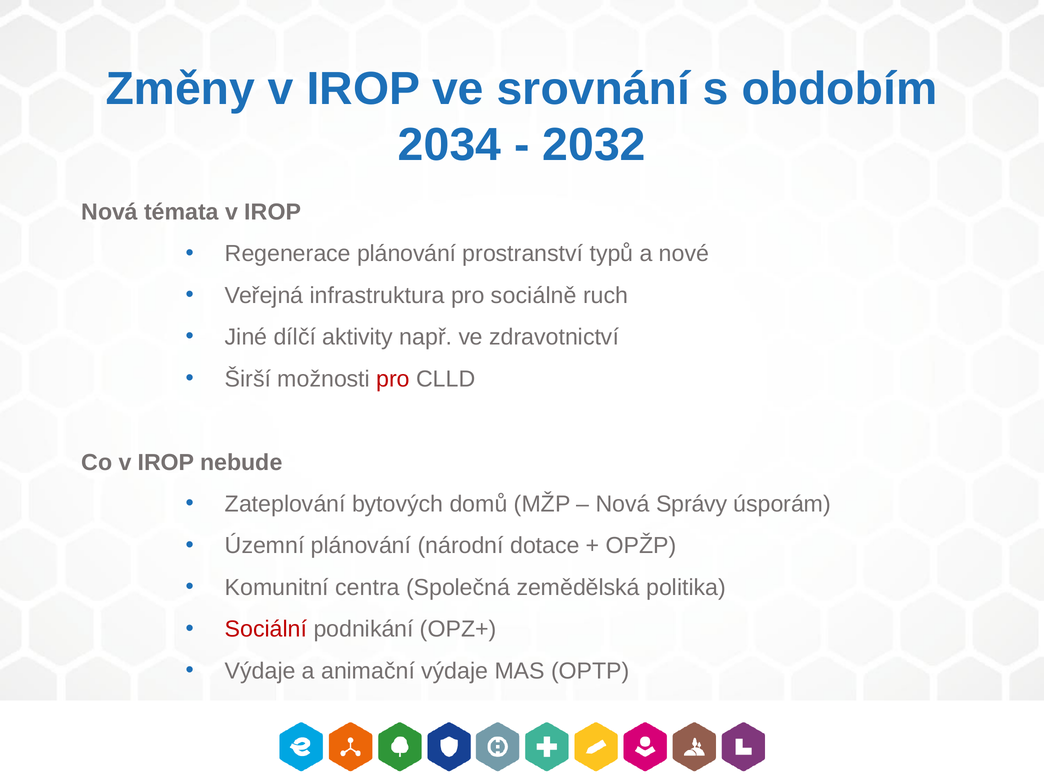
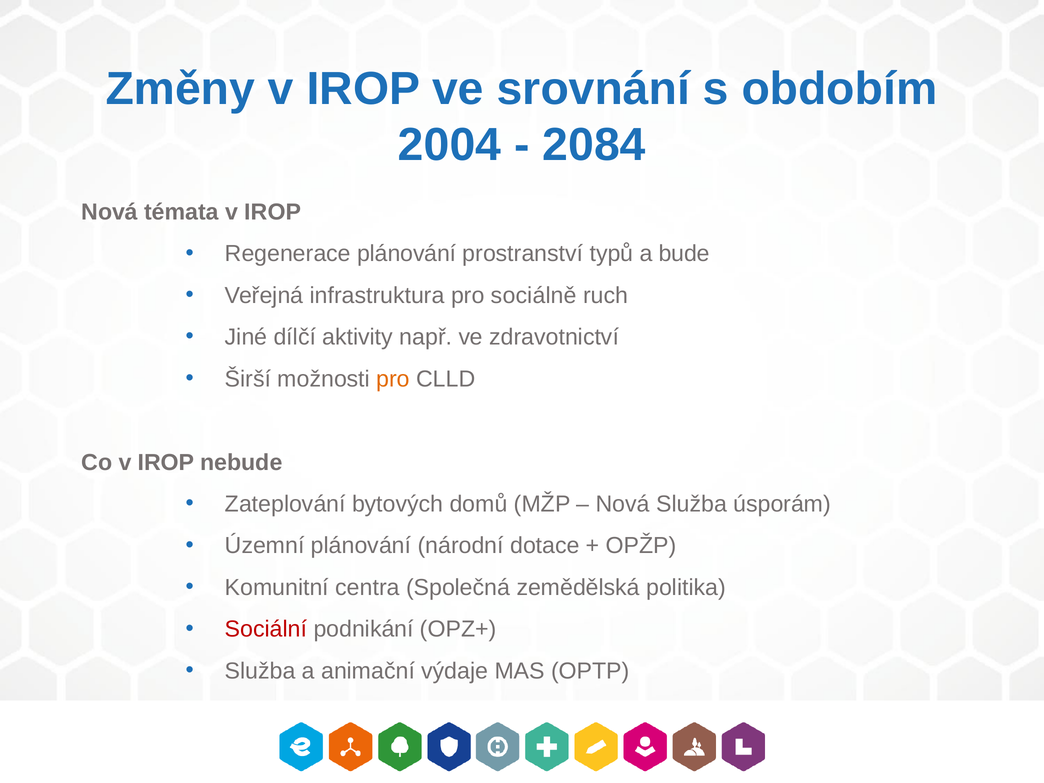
2034: 2034 -> 2004
2032: 2032 -> 2084
nové: nové -> bude
pro at (393, 379) colour: red -> orange
Nová Správy: Správy -> Služba
Výdaje at (260, 671): Výdaje -> Služba
